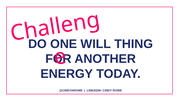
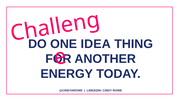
WILL: WILL -> IDEA
